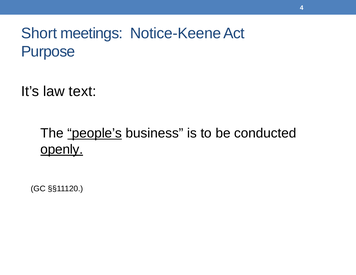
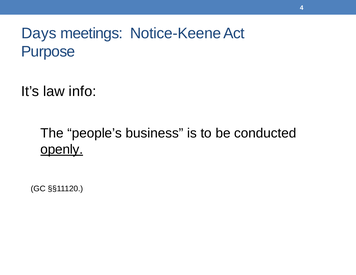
Short: Short -> Days
text: text -> info
people’s underline: present -> none
